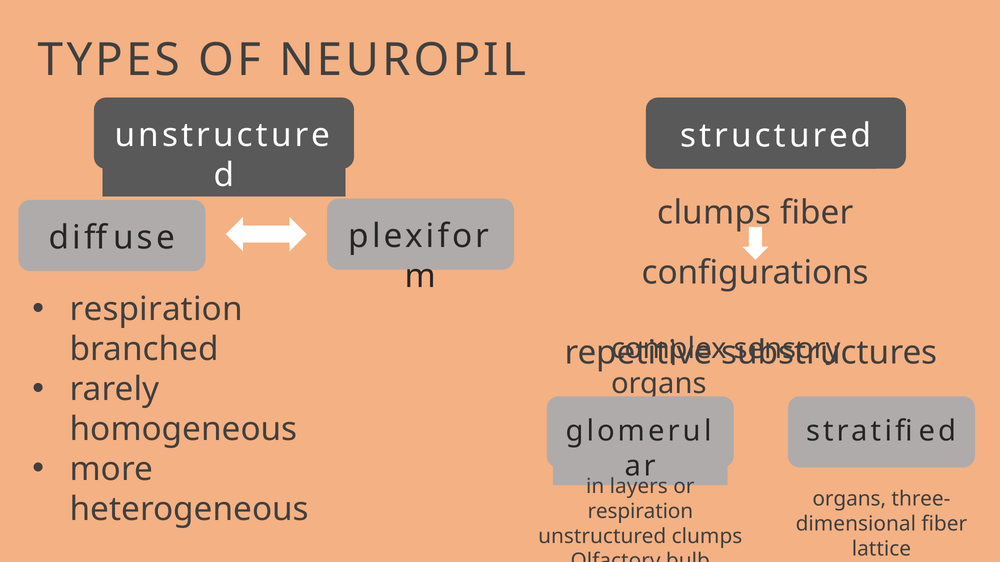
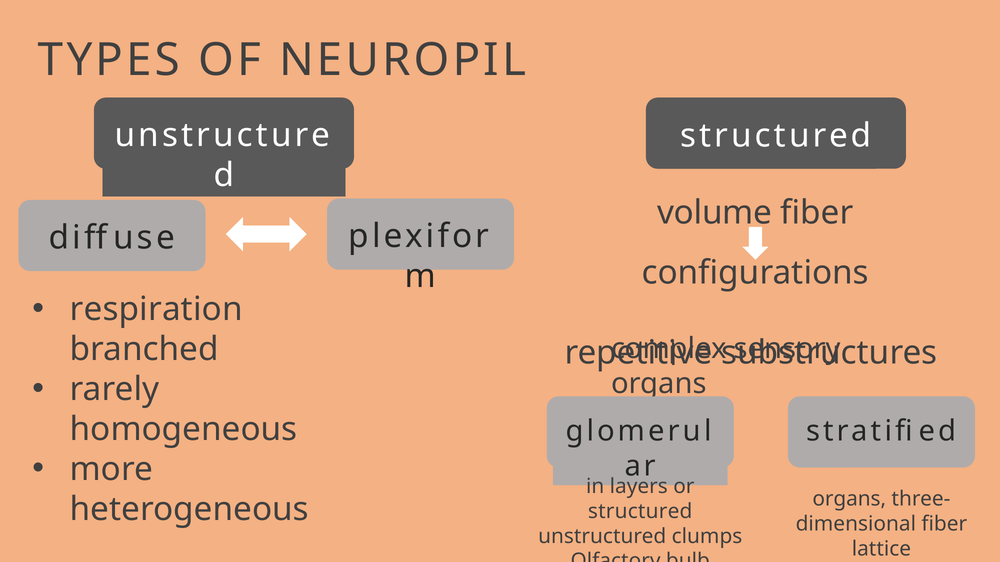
clumps at (714, 213): clumps -> volume
respiration at (640, 512): respiration -> structured
